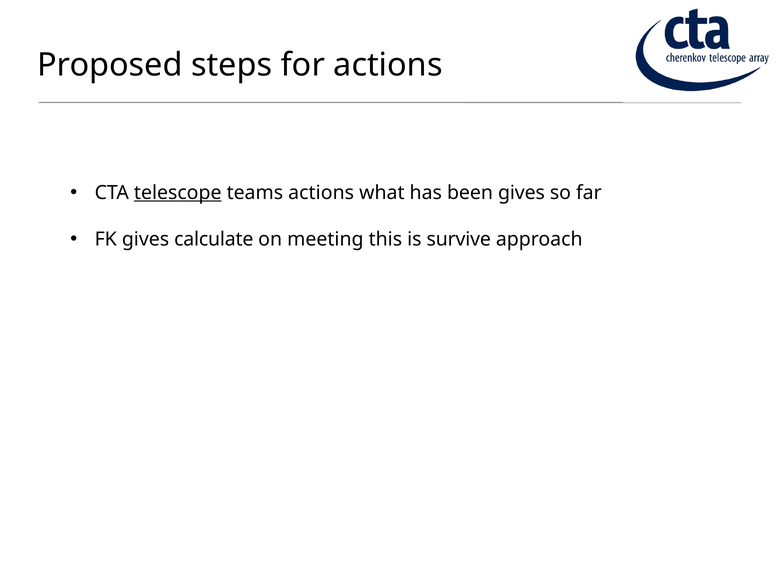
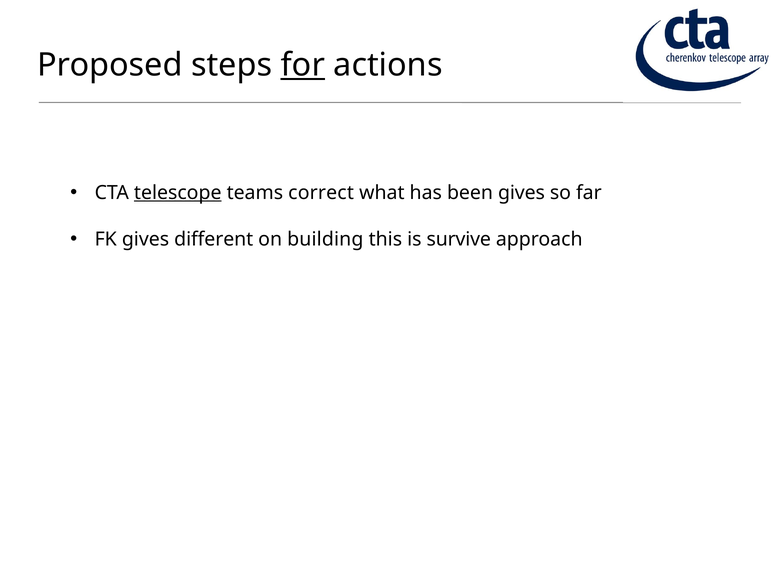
for underline: none -> present
teams actions: actions -> correct
calculate: calculate -> different
meeting: meeting -> building
